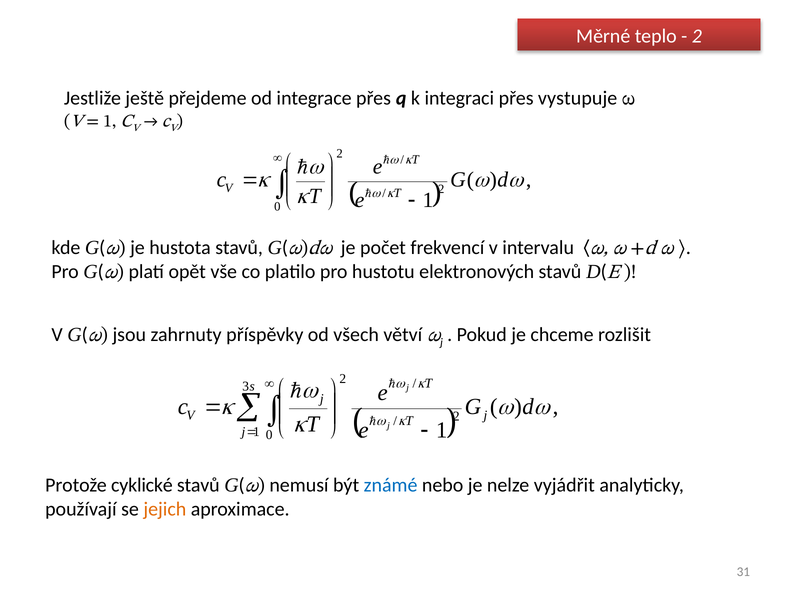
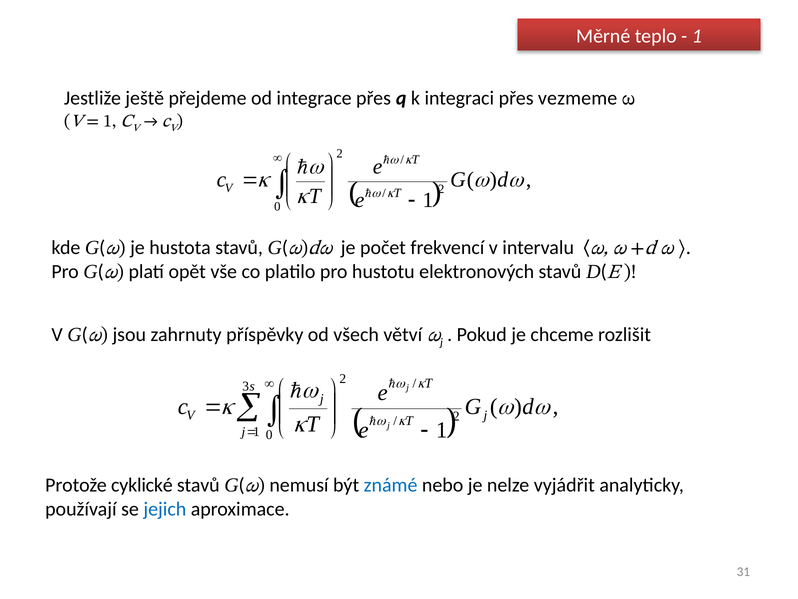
2 at (697, 36): 2 -> 1
vystupuje: vystupuje -> vezmeme
jejich colour: orange -> blue
